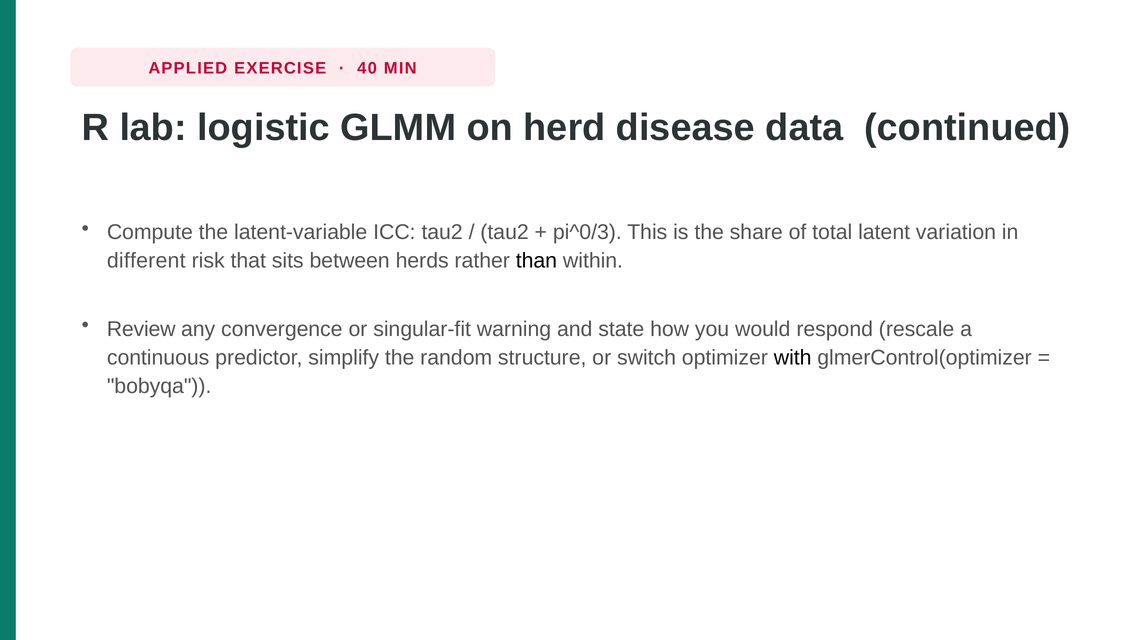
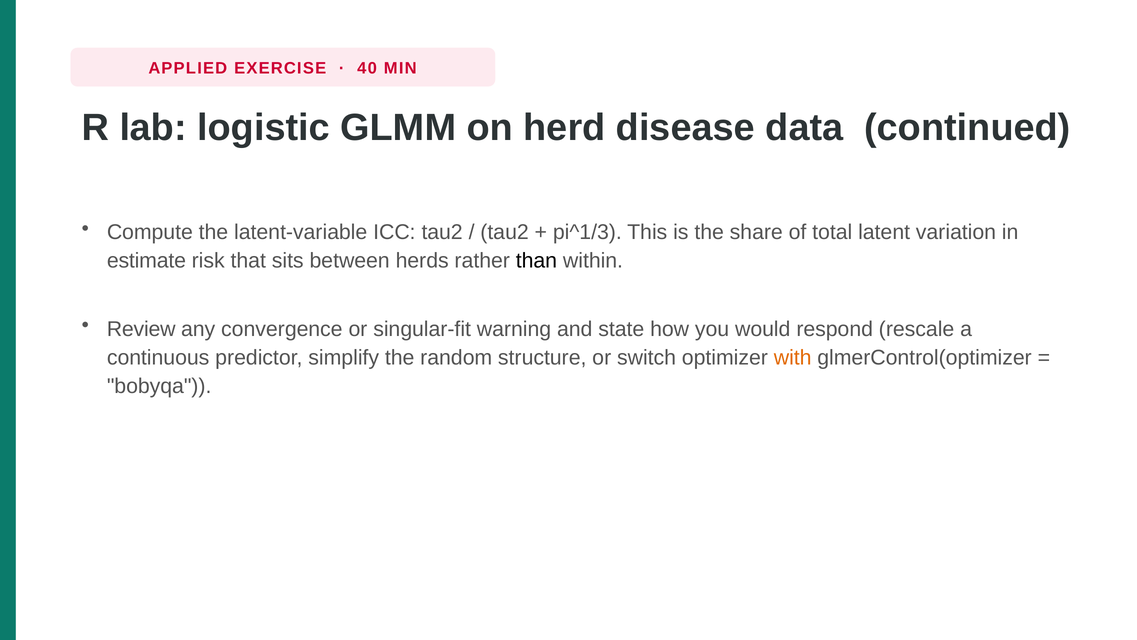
pi^0/3: pi^0/3 -> pi^1/3
different: different -> estimate
with colour: black -> orange
